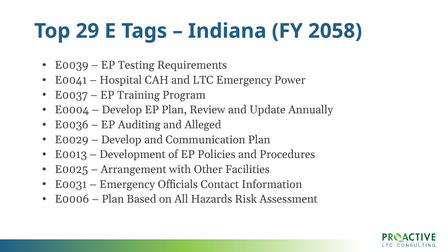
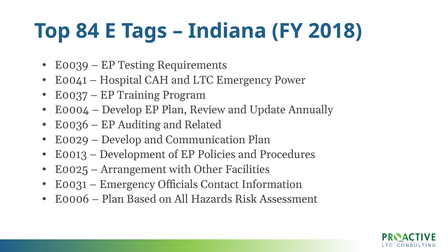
29: 29 -> 84
2058: 2058 -> 2018
Alleged: Alleged -> Related
